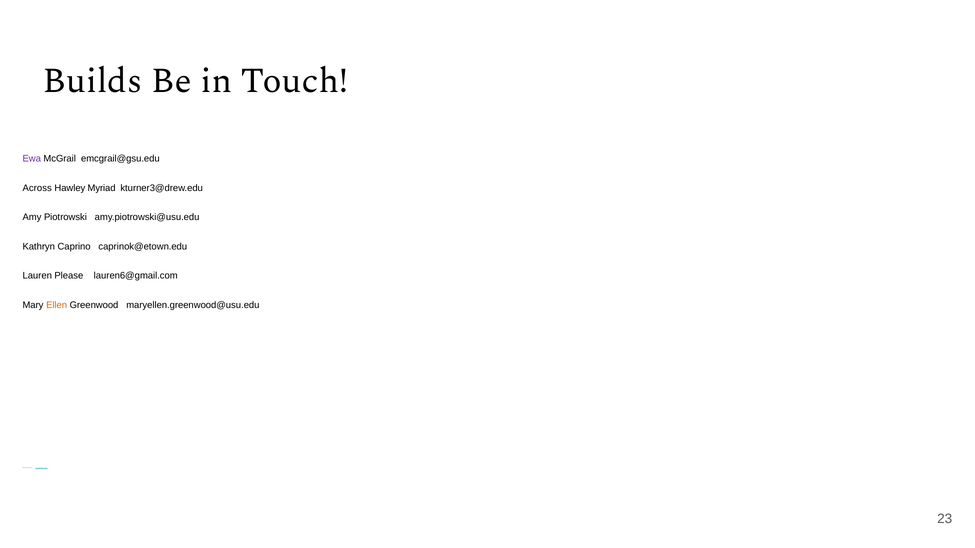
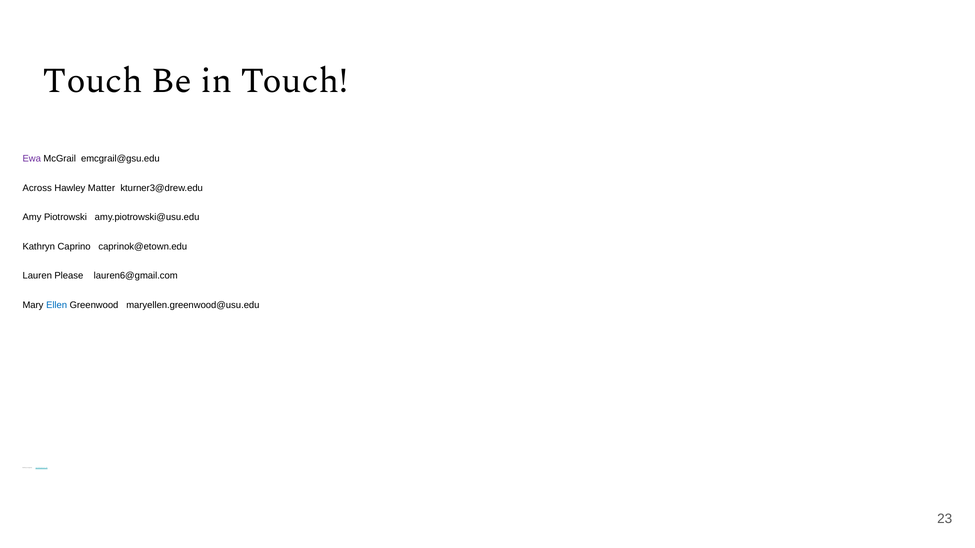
Builds at (93, 81): Builds -> Touch
Myriad: Myriad -> Matter
Ellen colour: orange -> blue
